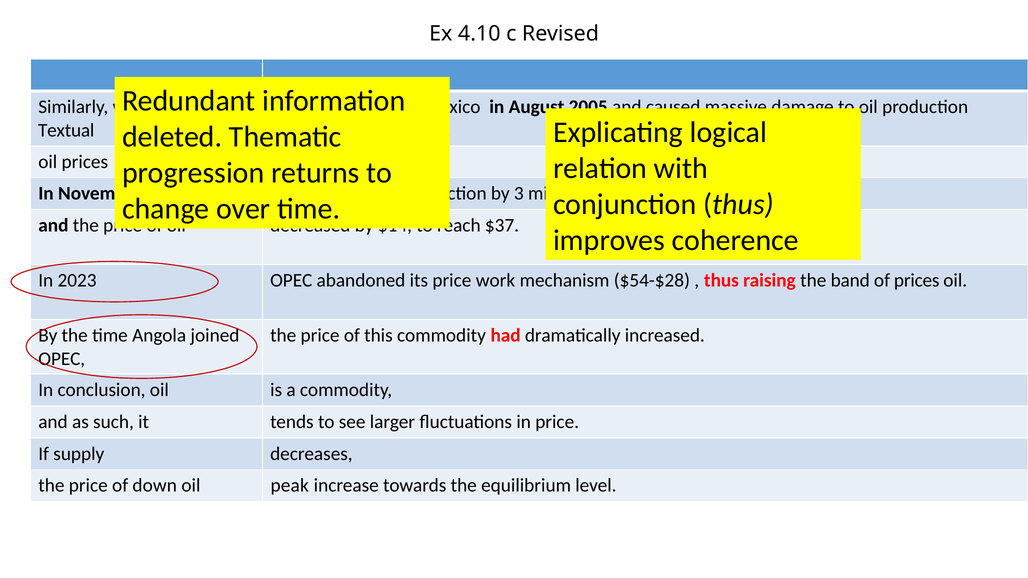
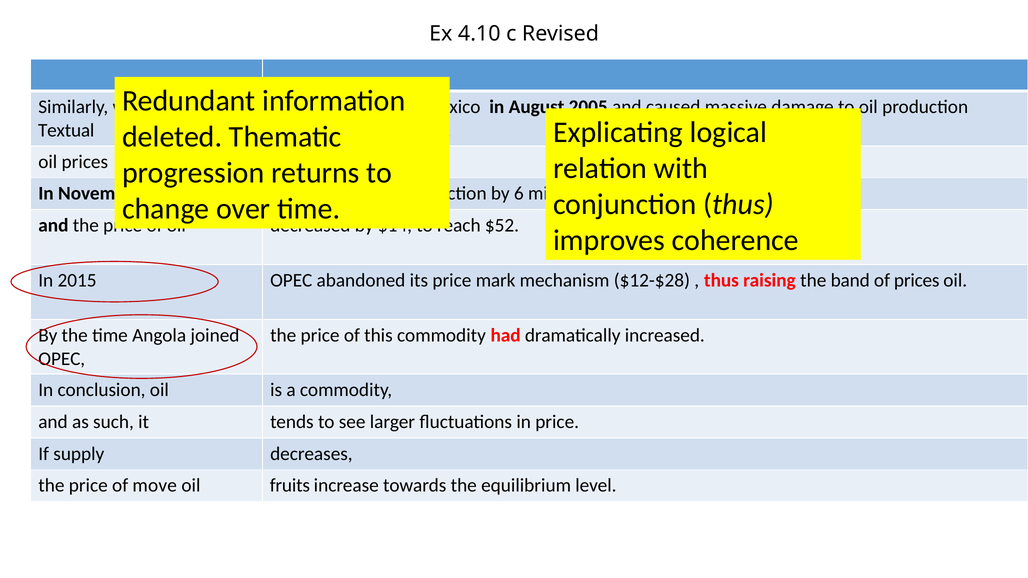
3: 3 -> 6
$37: $37 -> $52
2023: 2023 -> 2015
work: work -> mark
$54-$28: $54-$28 -> $12-$28
down: down -> move
peak: peak -> fruits
